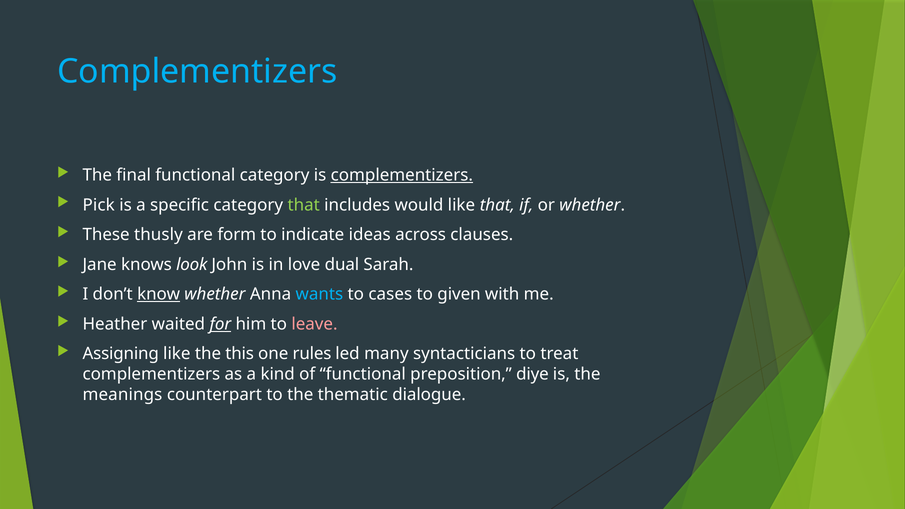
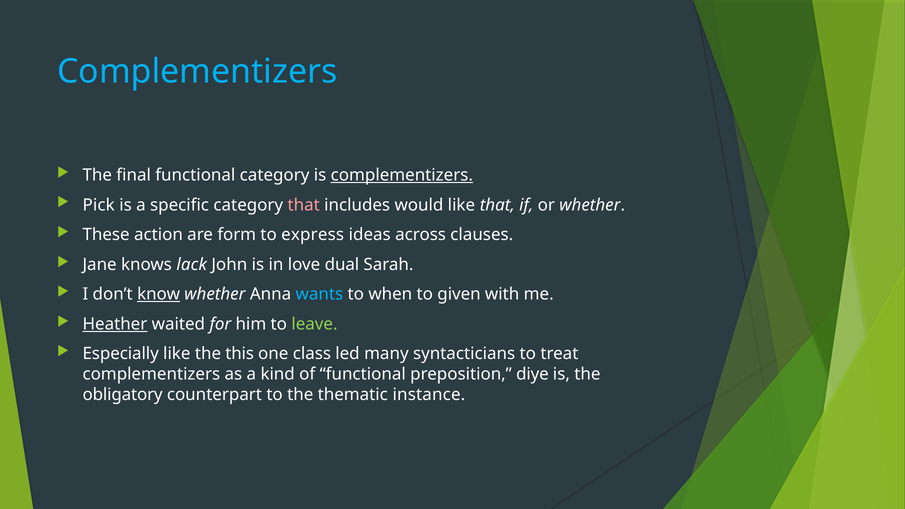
that at (304, 205) colour: light green -> pink
thusly: thusly -> action
indicate: indicate -> express
look: look -> lack
cases: cases -> when
Heather underline: none -> present
for underline: present -> none
leave colour: pink -> light green
Assigning: Assigning -> Especially
rules: rules -> class
meanings: meanings -> obligatory
dialogue: dialogue -> instance
